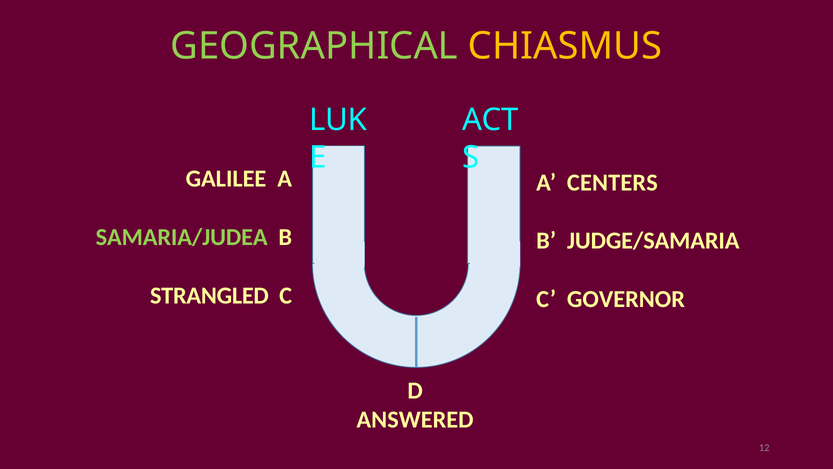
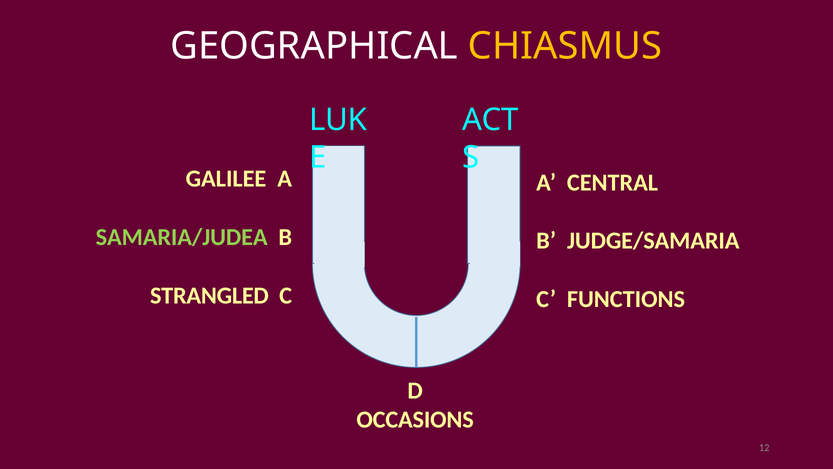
GEOGRAPHICAL colour: light green -> white
CENTERS: CENTERS -> CENTRAL
GOVERNOR: GOVERNOR -> FUNCTIONS
ANSWERED: ANSWERED -> OCCASIONS
